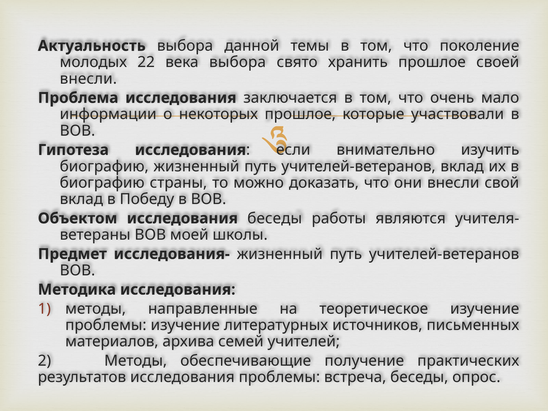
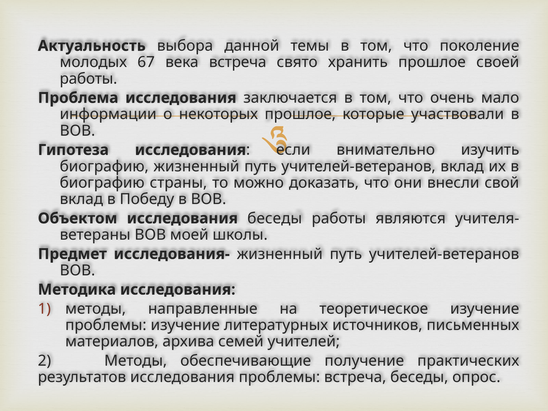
22: 22 -> 67
века выбора: выбора -> встреча
внесли at (88, 79): внесли -> работы
